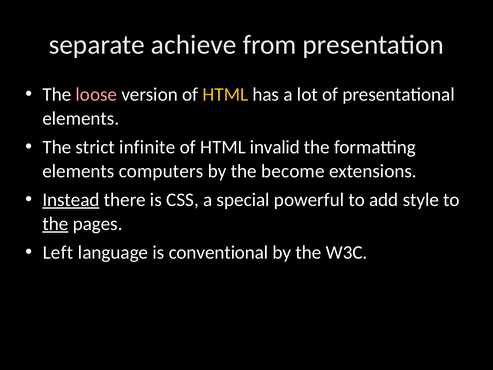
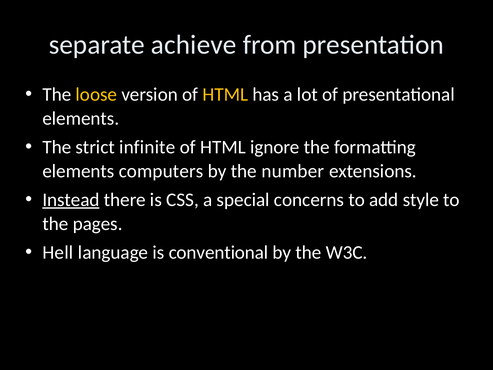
loose colour: pink -> yellow
invalid: invalid -> ignore
become: become -> number
powerful: powerful -> concerns
the at (55, 224) underline: present -> none
Left: Left -> Hell
